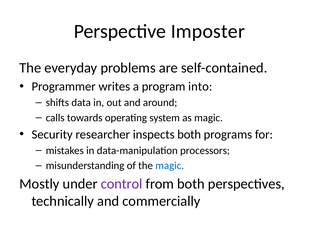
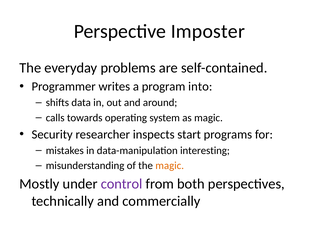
inspects both: both -> start
processors: processors -> interesting
magic at (170, 166) colour: blue -> orange
